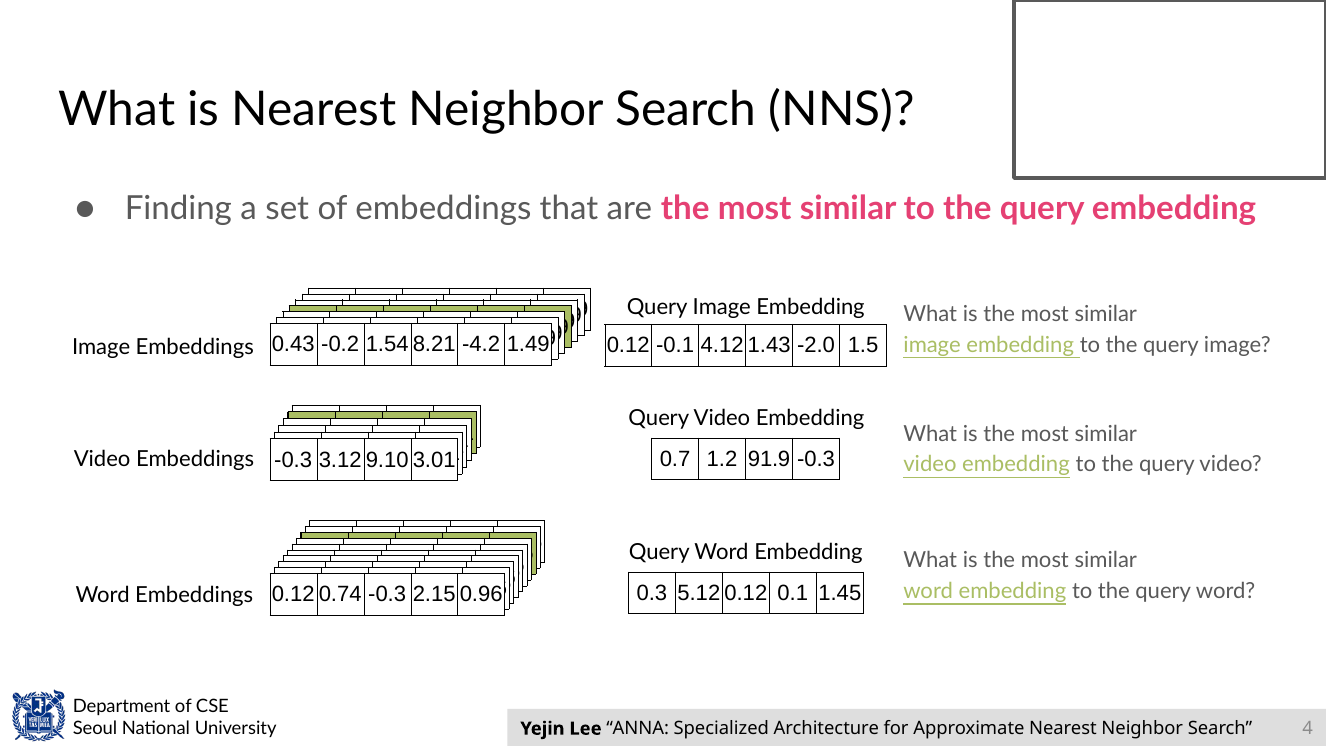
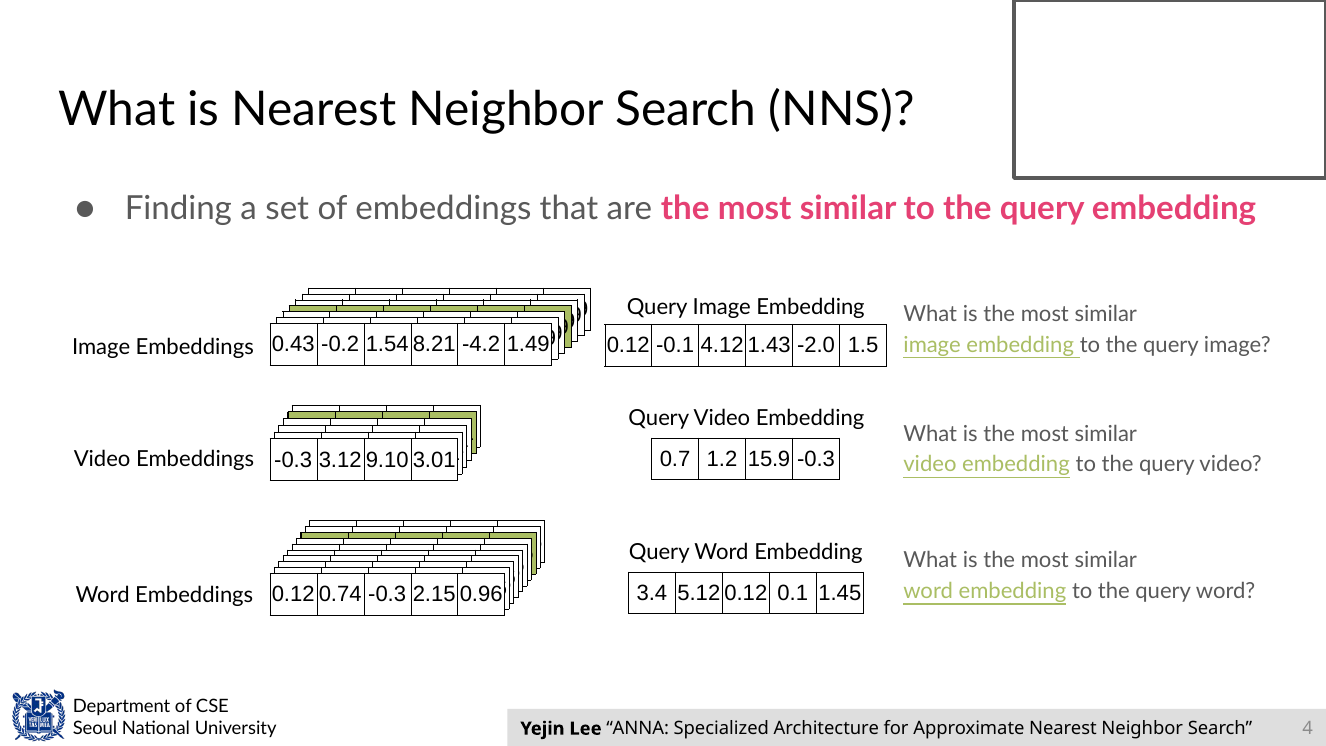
91.9: 91.9 -> 15.9
0.3: 0.3 -> 3.4
